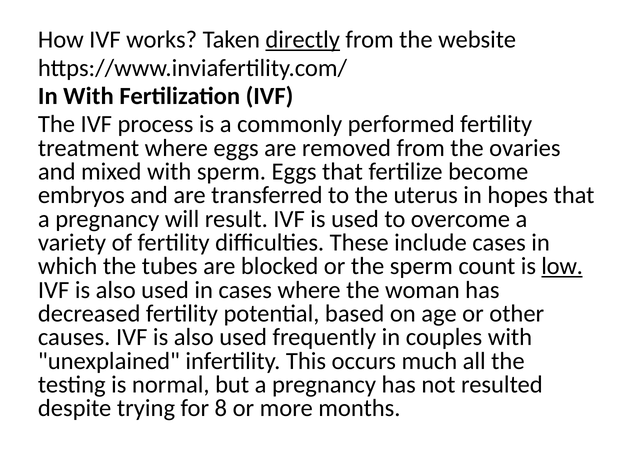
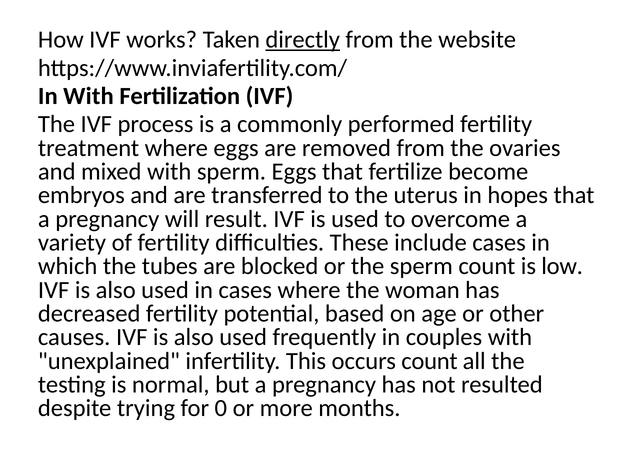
low underline: present -> none
occurs much: much -> count
8: 8 -> 0
